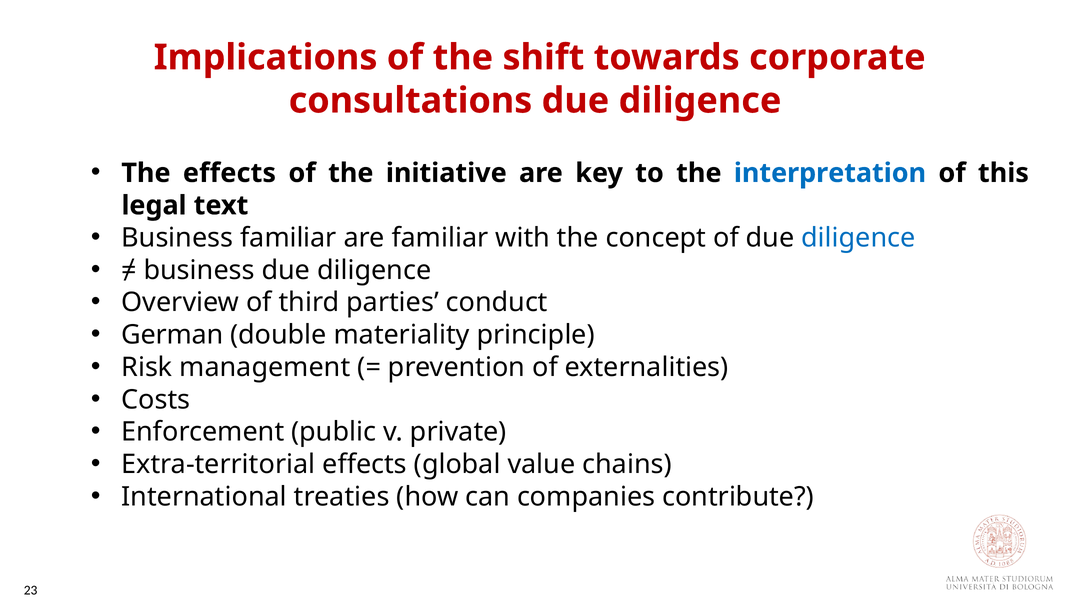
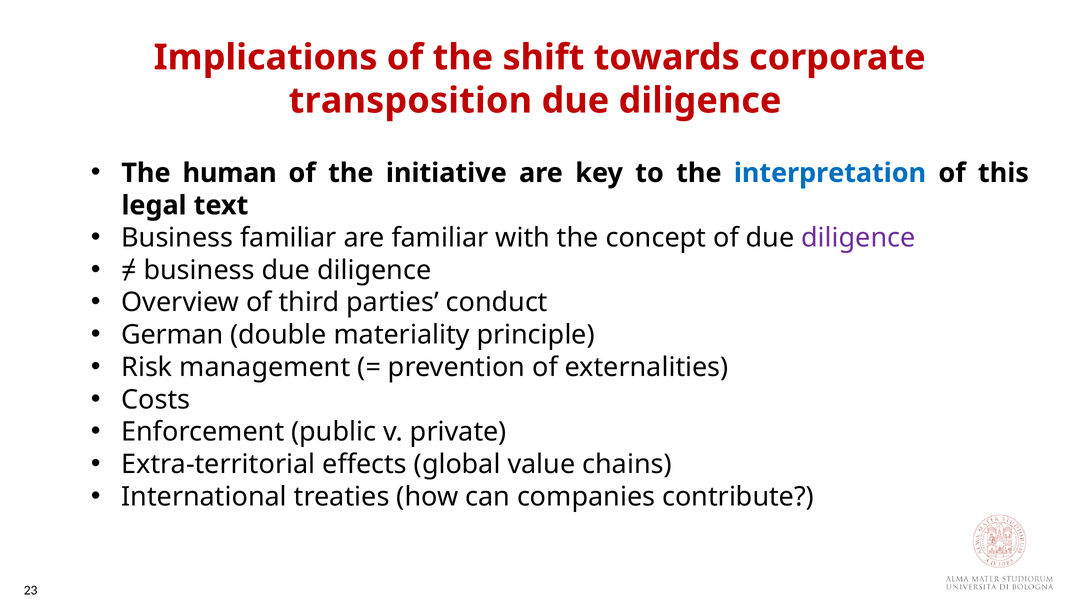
consultations: consultations -> transposition
The effects: effects -> human
diligence at (858, 238) colour: blue -> purple
